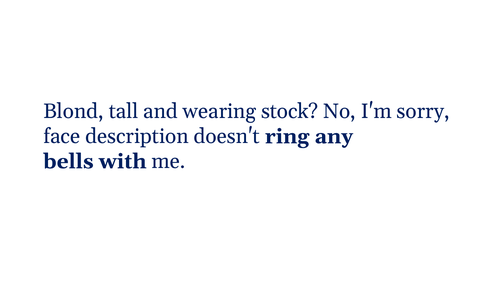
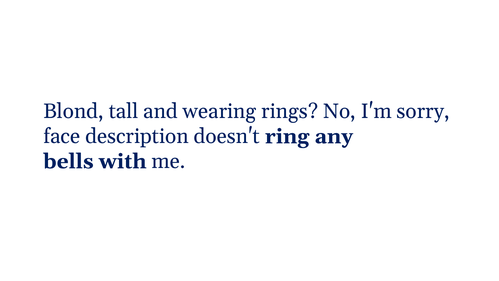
stock: stock -> rings
